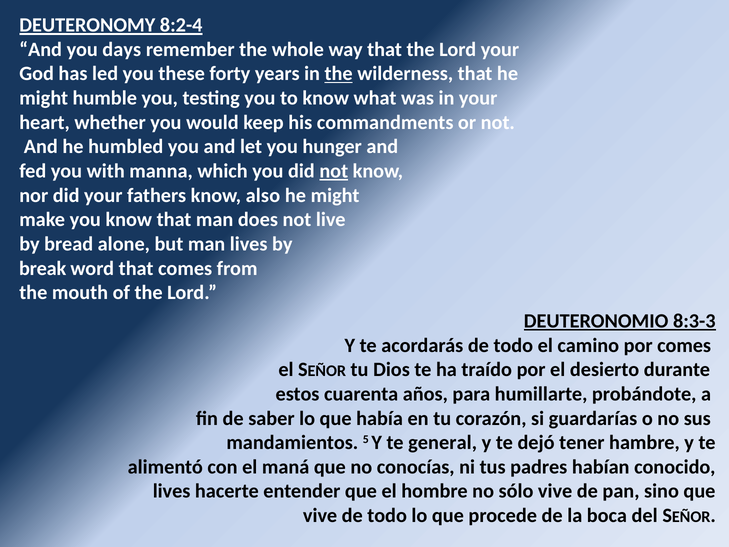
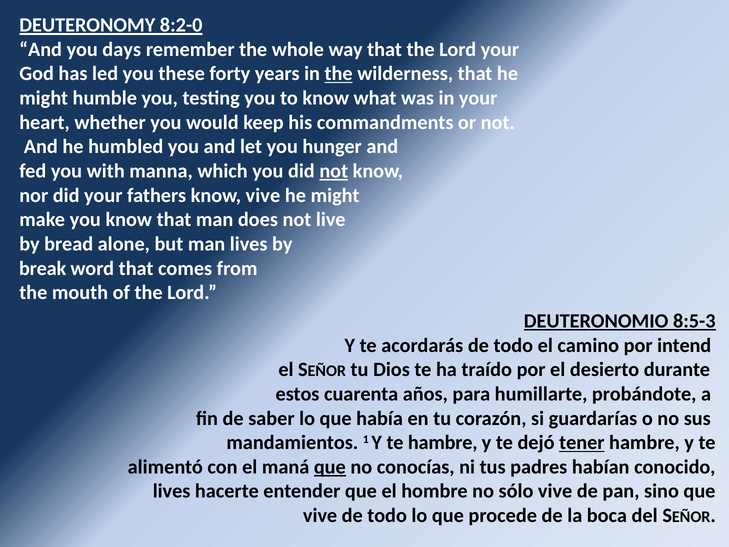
8:2-4: 8:2-4 -> 8:2-0
know also: also -> vive
8:3-3: 8:3-3 -> 8:5-3
por comes: comes -> intend
5: 5 -> 1
te general: general -> hambre
tener underline: none -> present
que at (330, 467) underline: none -> present
